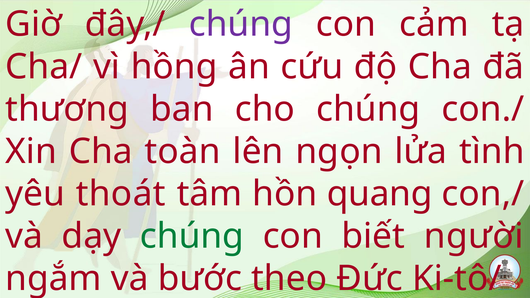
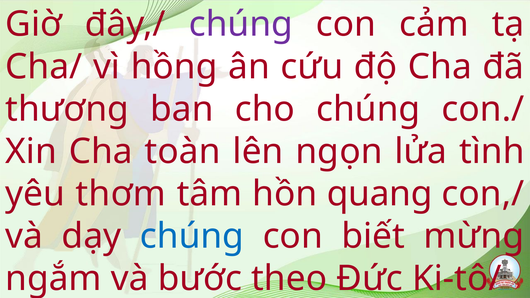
thoát: thoát -> thơm
chúng at (192, 236) colour: green -> blue
người: người -> mừng
